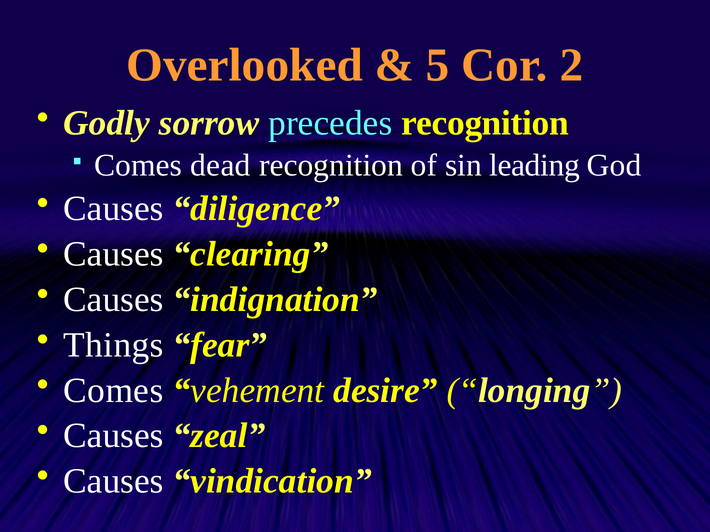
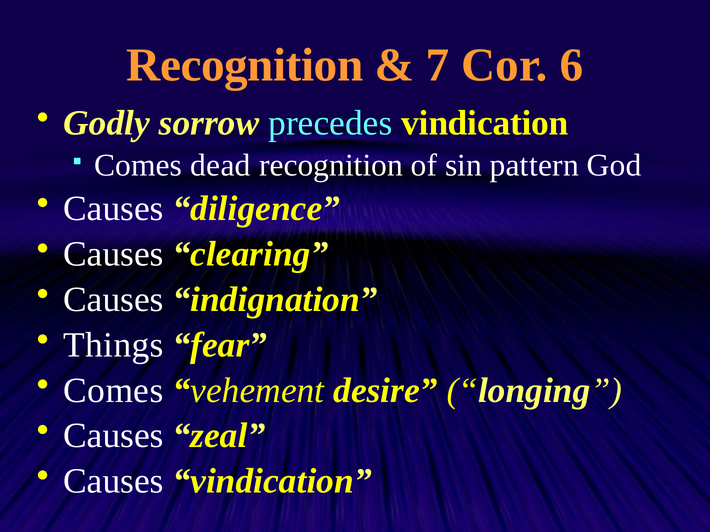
Overlooked at (245, 65): Overlooked -> Recognition
5: 5 -> 7
2: 2 -> 6
precedes recognition: recognition -> vindication
leading: leading -> pattern
